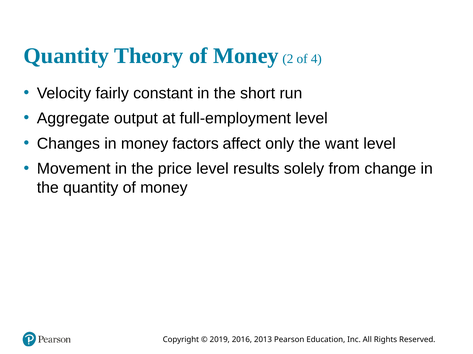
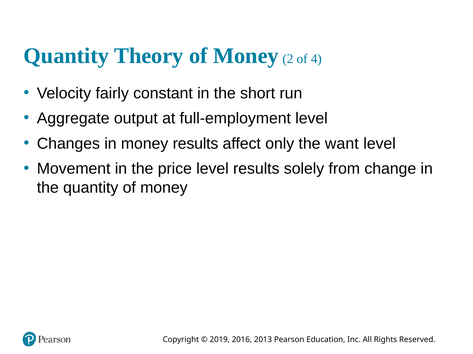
money factors: factors -> results
